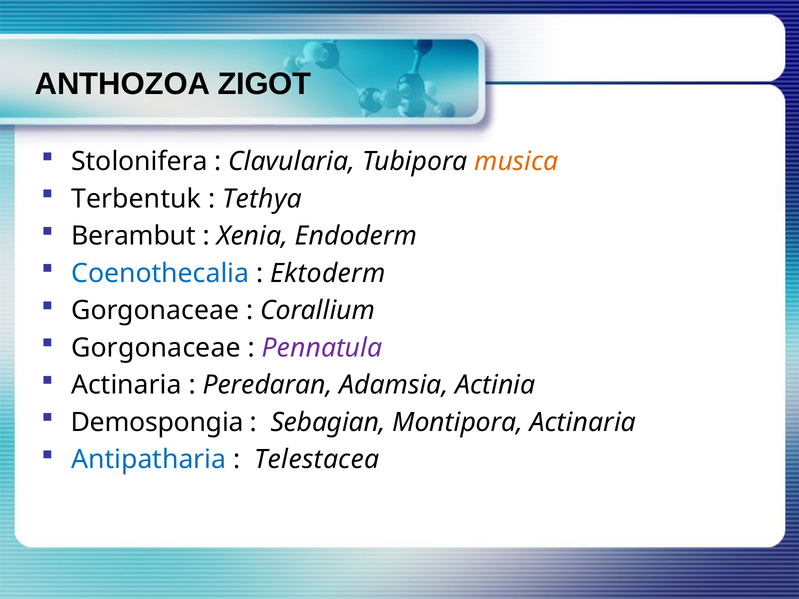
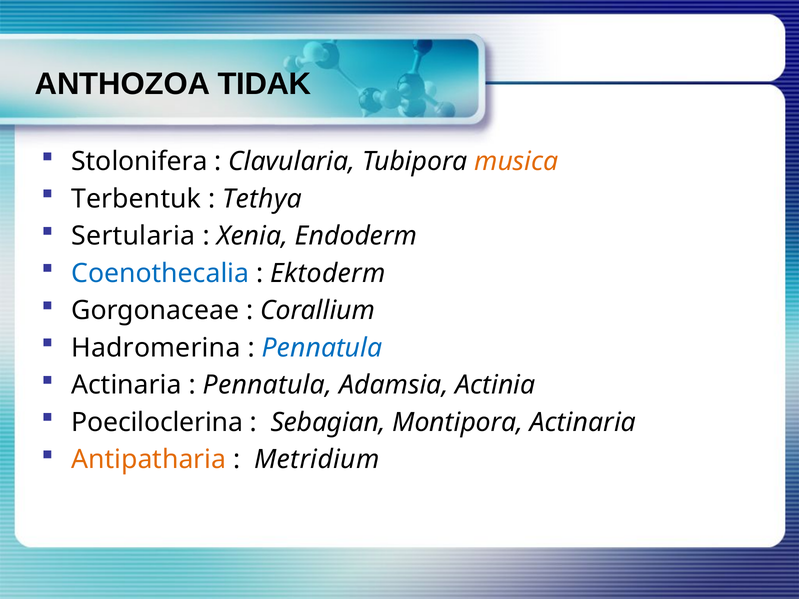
ZIGOT: ZIGOT -> TIDAK
Berambut: Berambut -> Sertularia
Gorgonaceae at (156, 348): Gorgonaceae -> Hadromerina
Pennatula at (322, 348) colour: purple -> blue
Peredaran at (268, 385): Peredaran -> Pennatula
Demospongia: Demospongia -> Poeciloclerina
Antipatharia colour: blue -> orange
Telestacea: Telestacea -> Metridium
